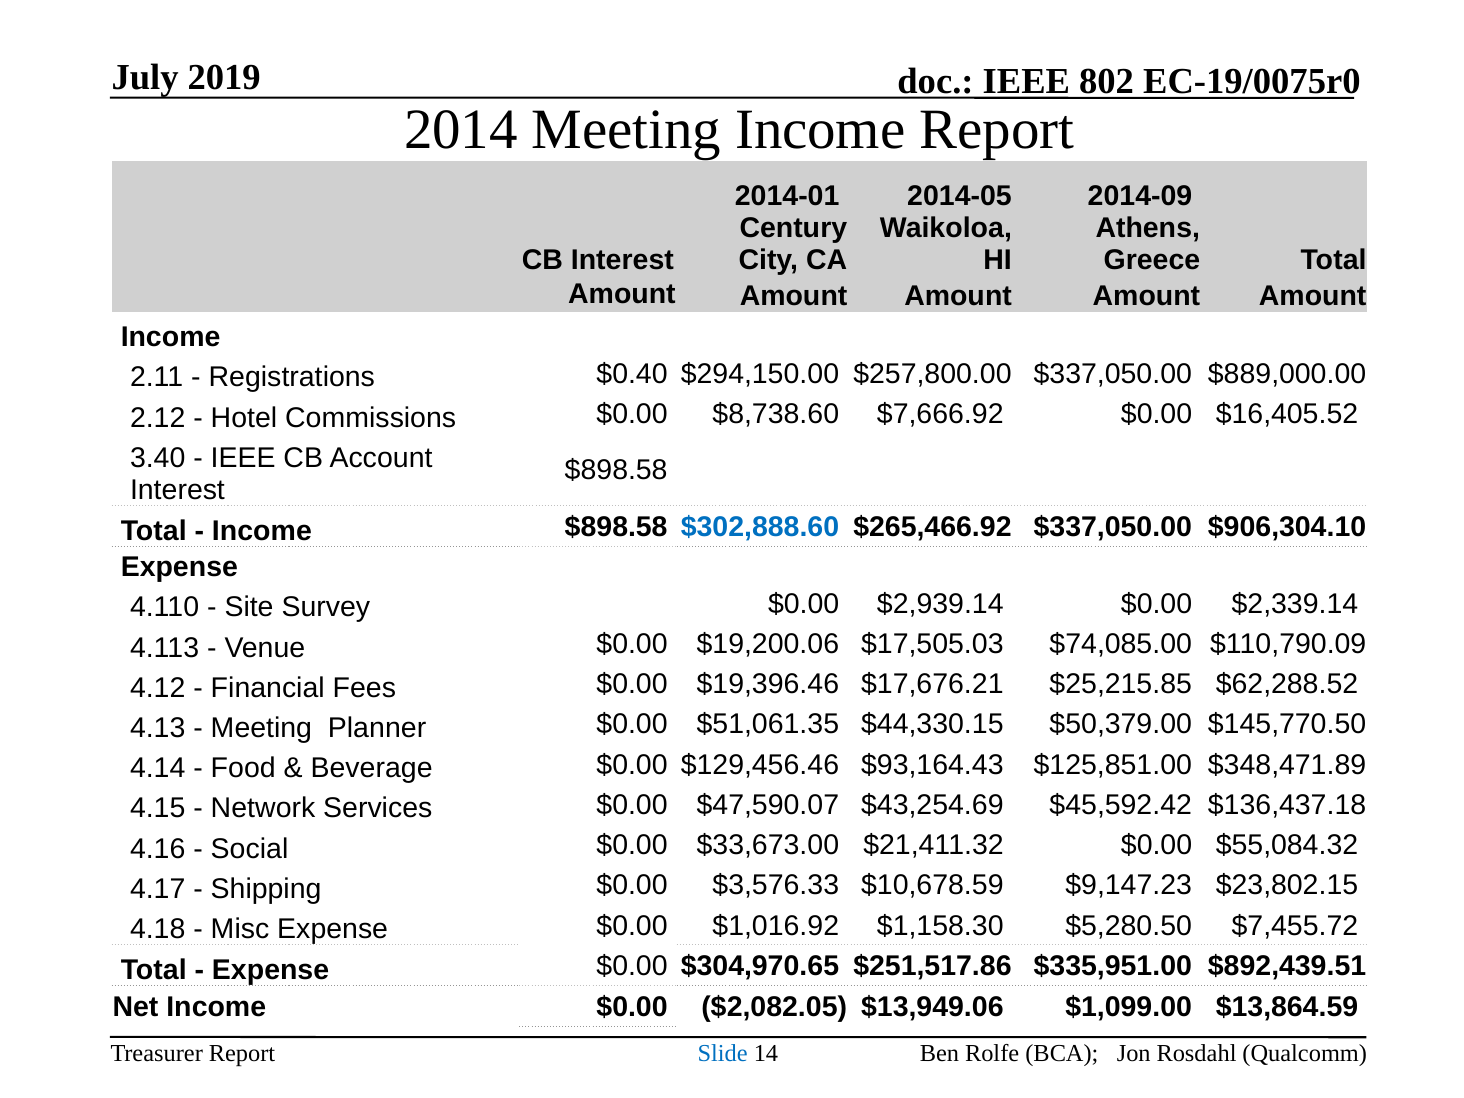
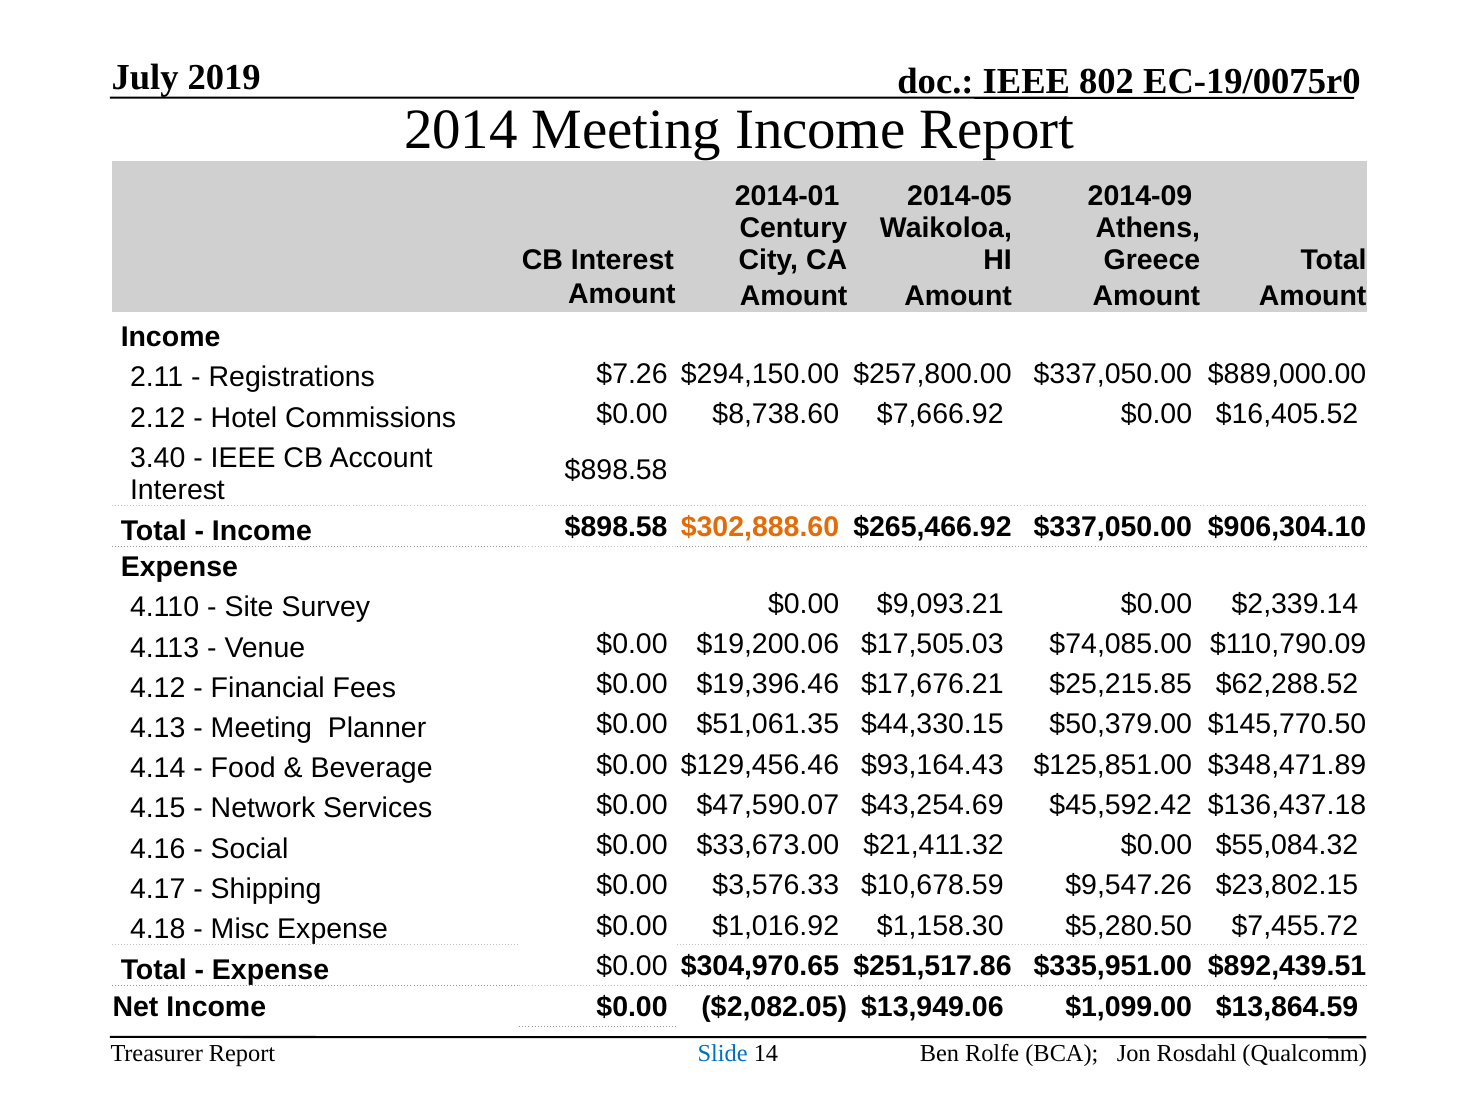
$0.40: $0.40 -> $7.26
$302,888.60 colour: blue -> orange
$2,939.14: $2,939.14 -> $9,093.21
$9,147.23: $9,147.23 -> $9,547.26
